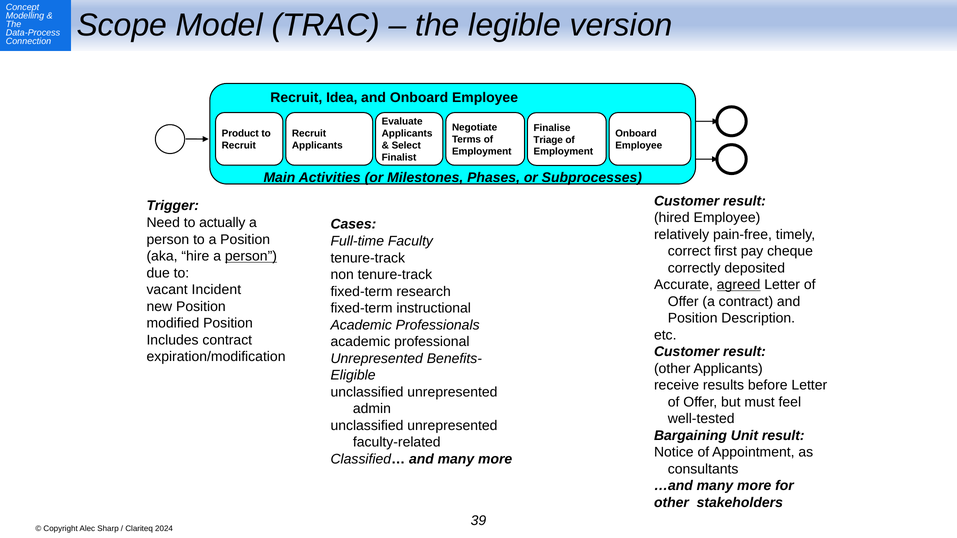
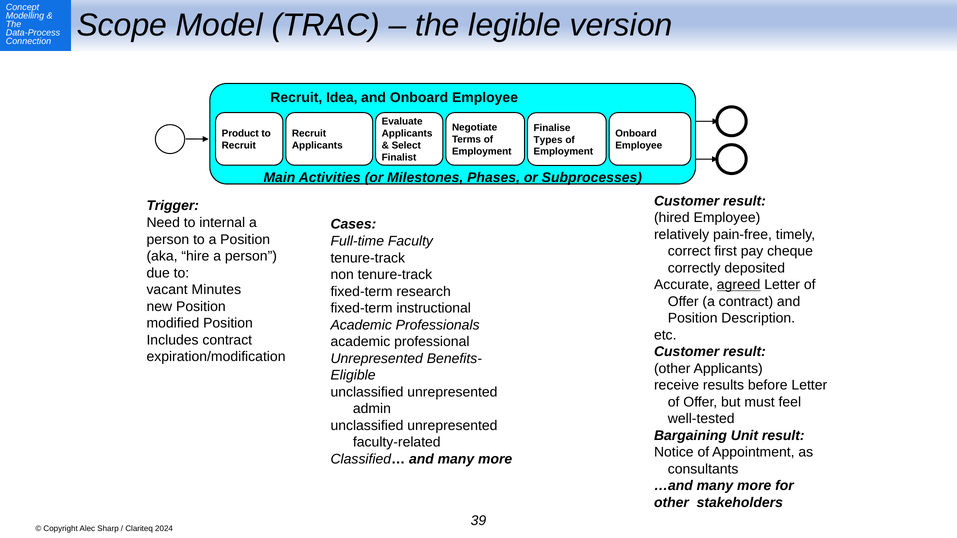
Triage: Triage -> Types
actually: actually -> internal
person at (251, 256) underline: present -> none
Incident: Incident -> Minutes
